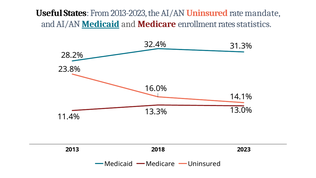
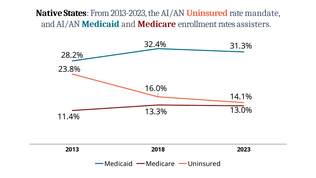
Useful: Useful -> Native
Medicaid at (101, 24) underline: present -> none
statistics: statistics -> assisters
